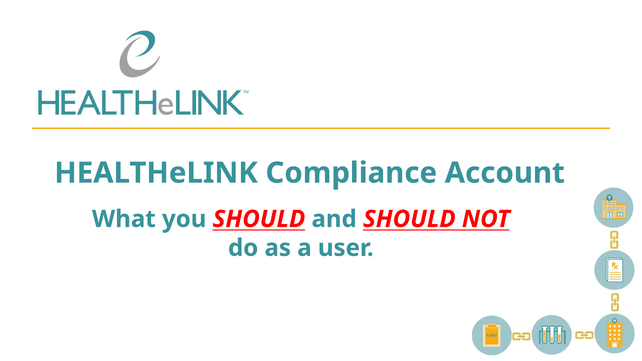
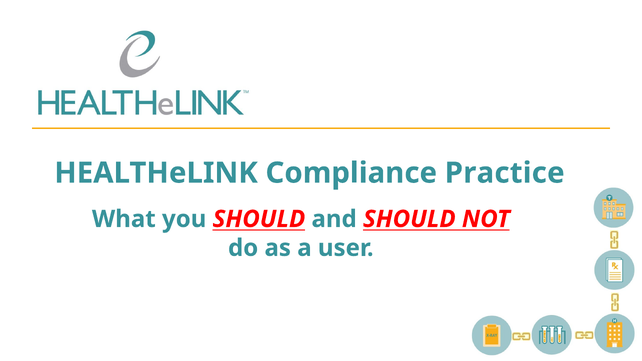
Account: Account -> Practice
